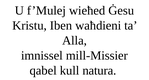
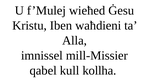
natura: natura -> kollha
